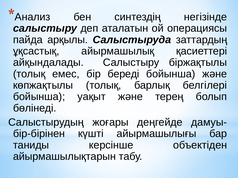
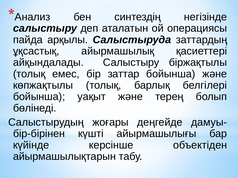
береді: береді -> заттар
таниды: таниды -> күйінде
